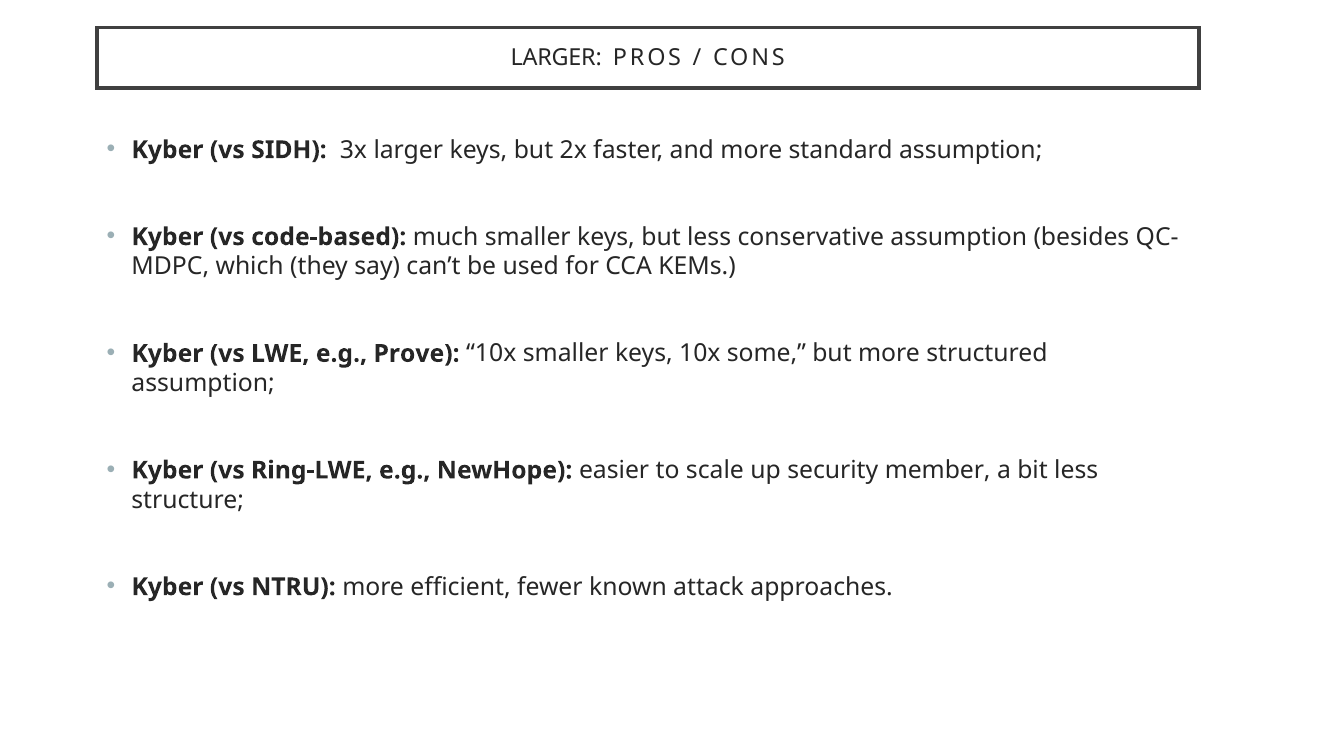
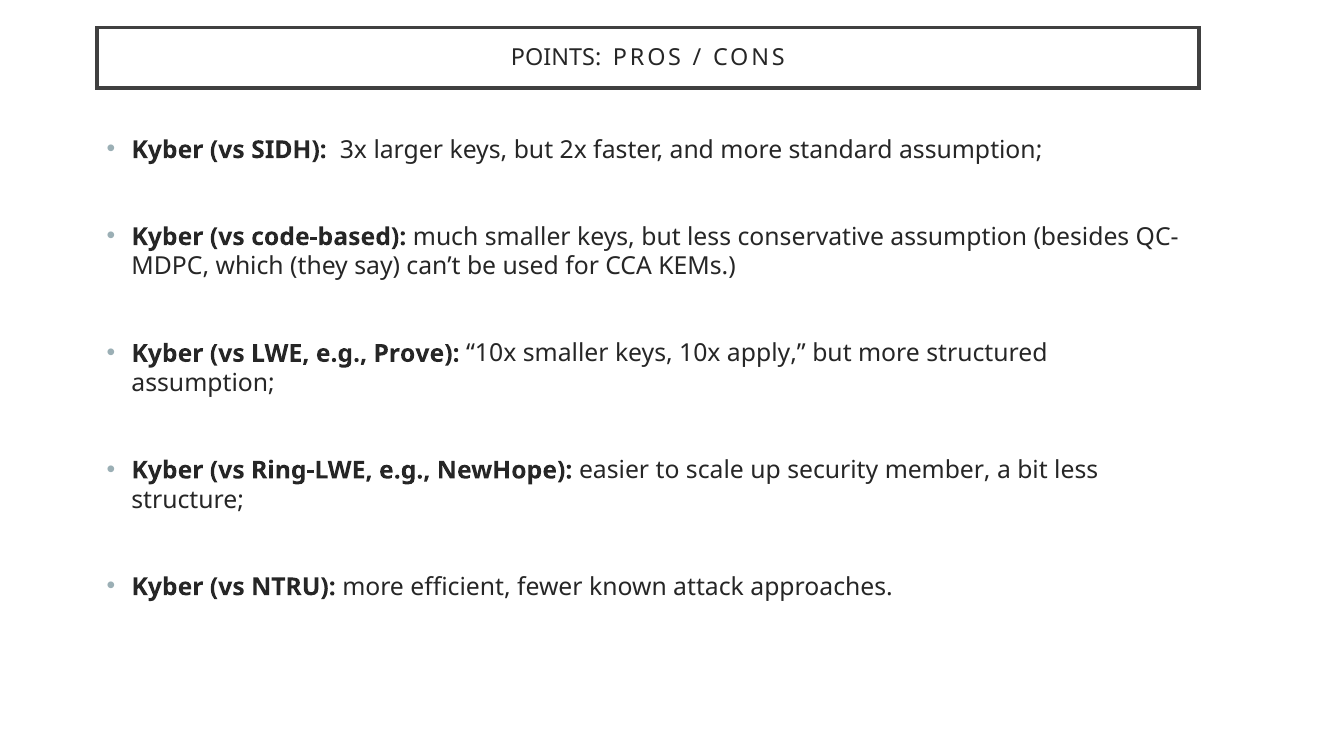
LARGER at (556, 58): LARGER -> POINTS
some: some -> apply
